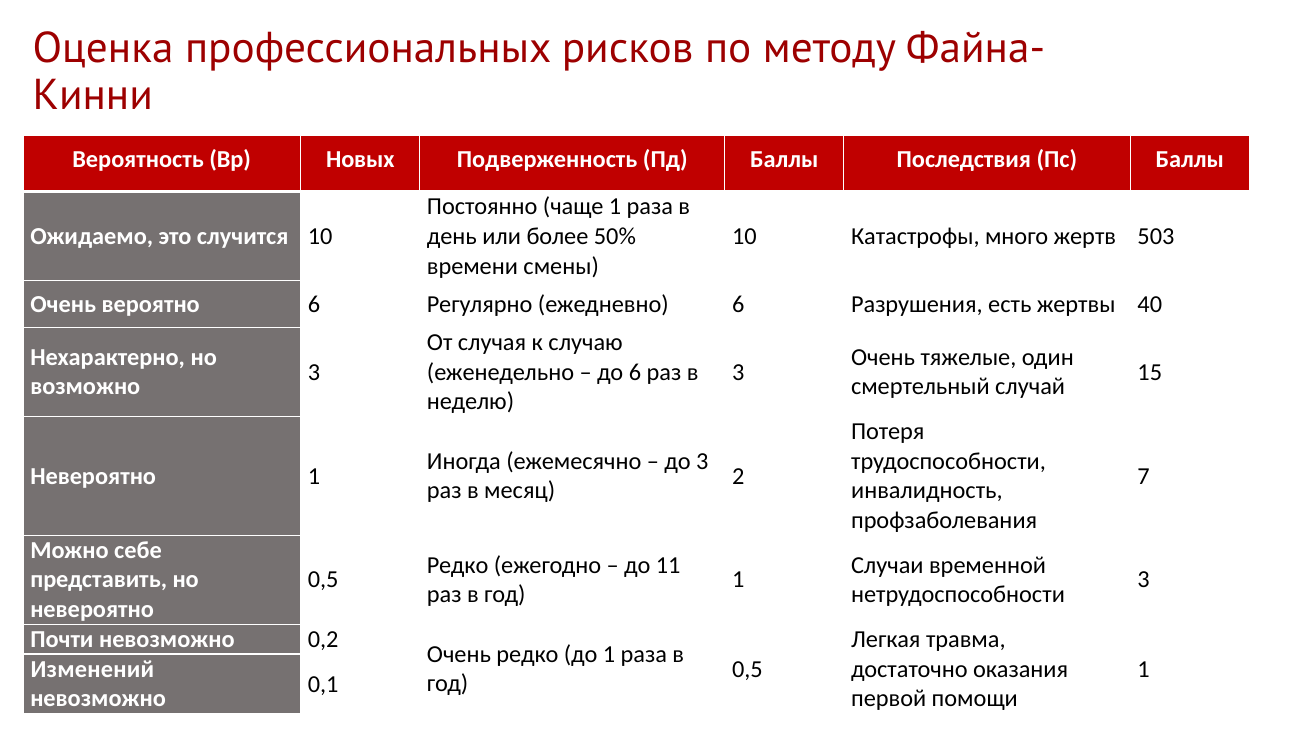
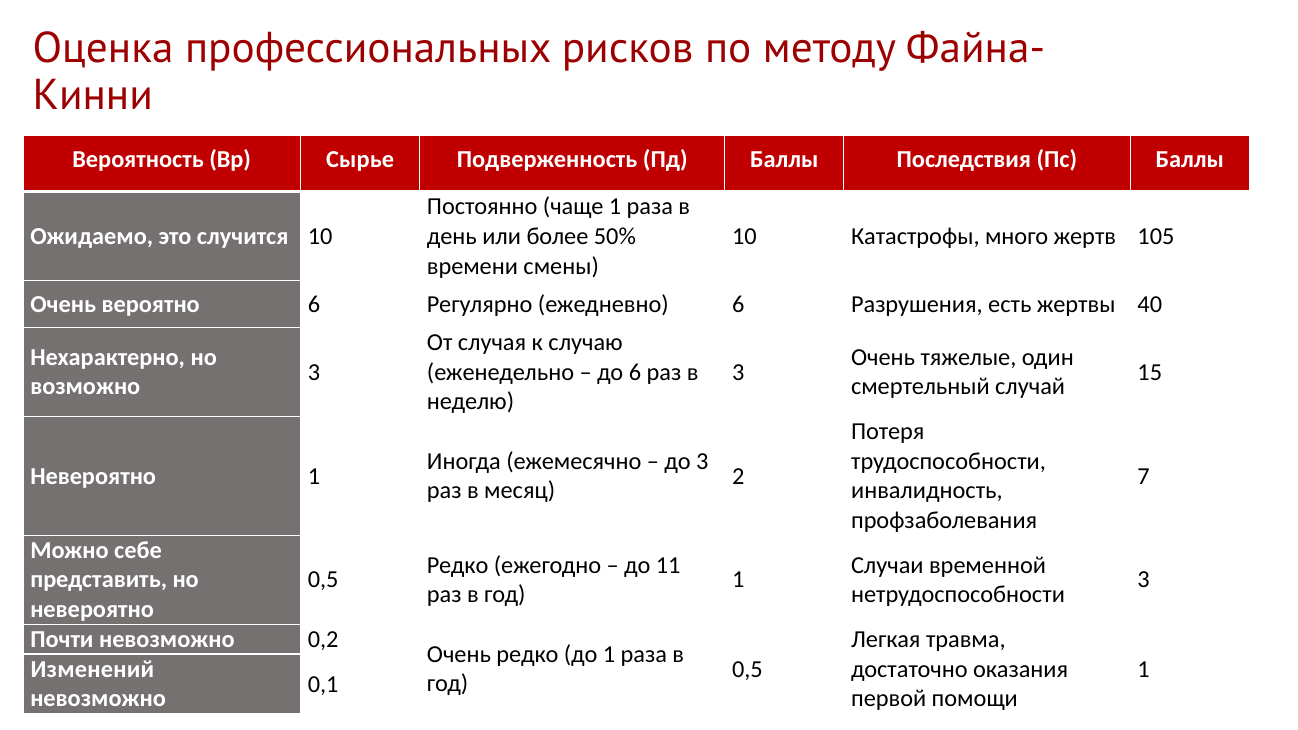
Новых: Новых -> Сырье
503: 503 -> 105
